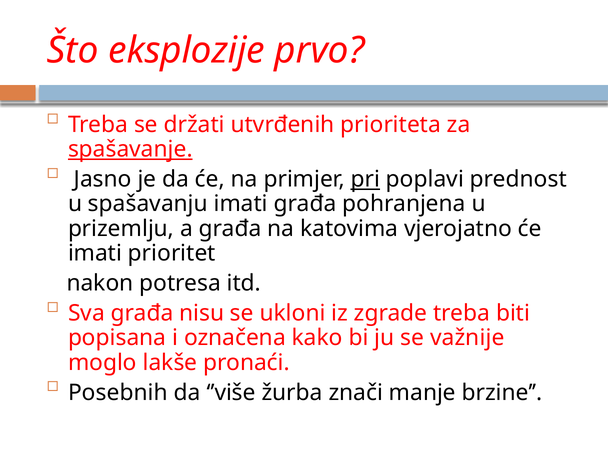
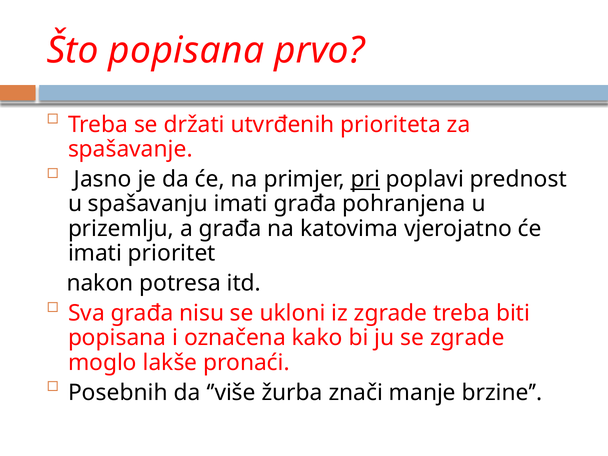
Što eksplozije: eksplozije -> popisana
spašavanje underline: present -> none
se važnije: važnije -> zgrade
